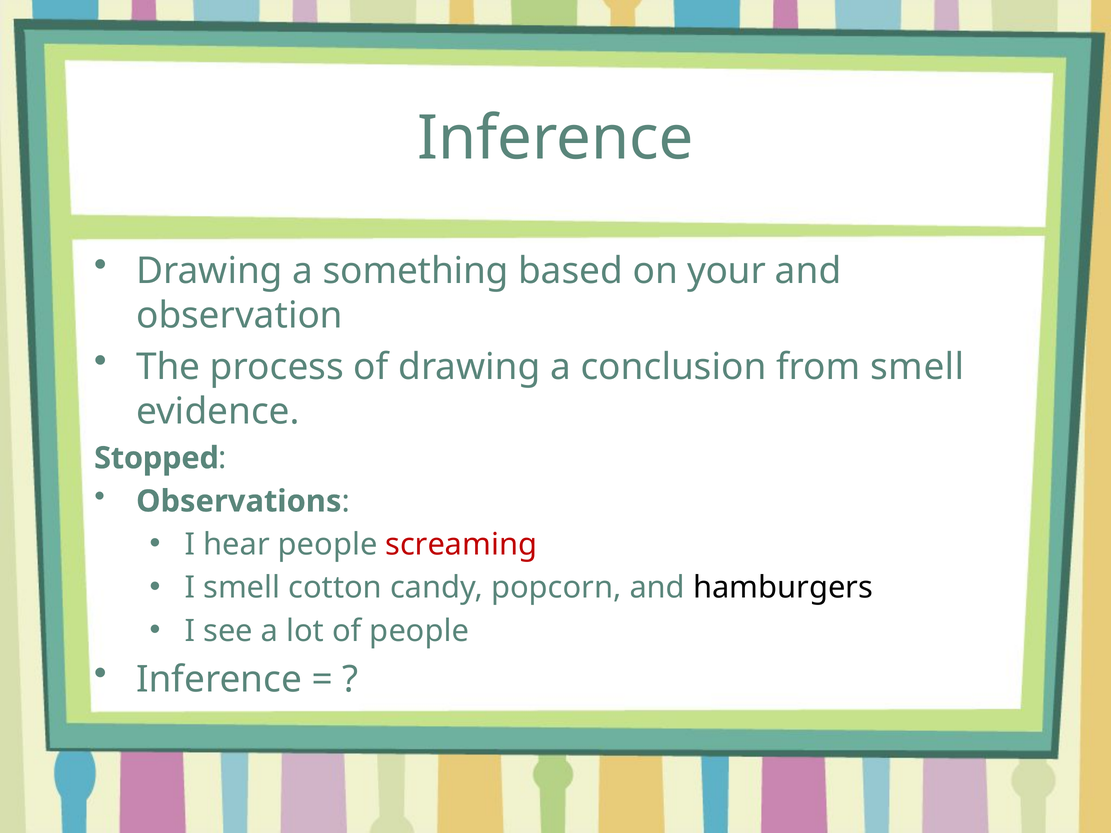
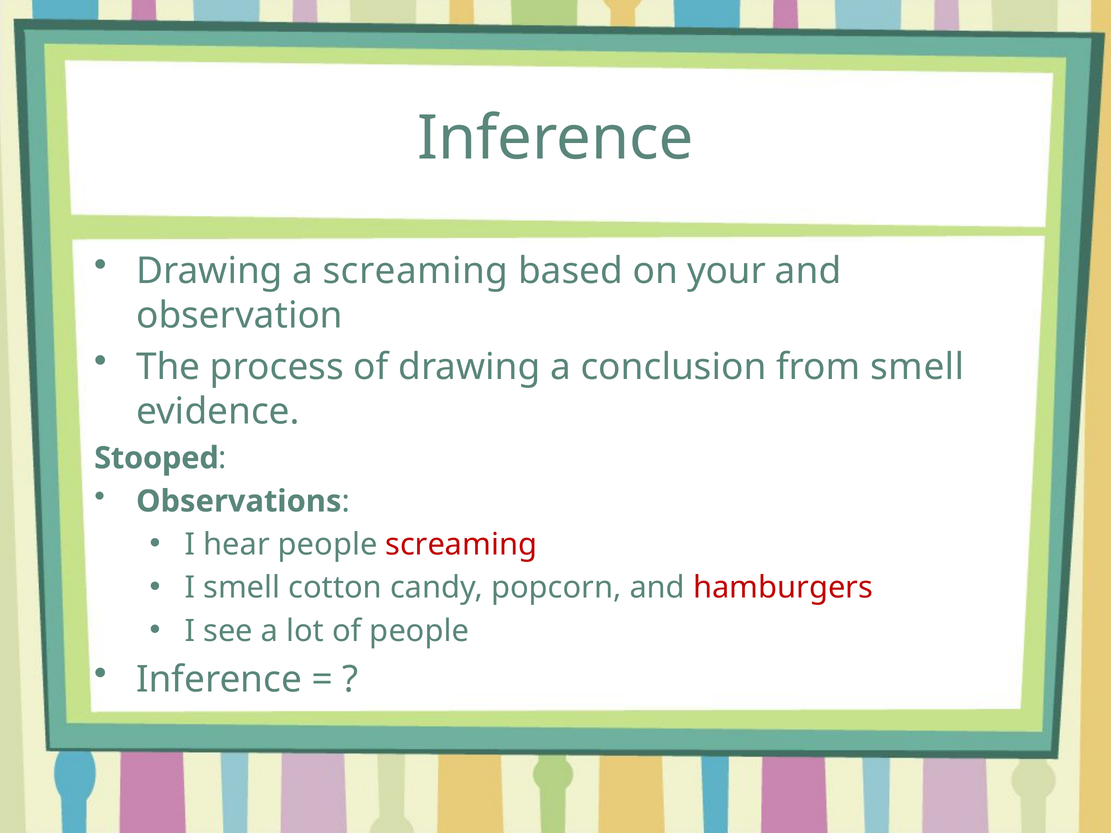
a something: something -> screaming
Stopped: Stopped -> Stooped
hamburgers colour: black -> red
